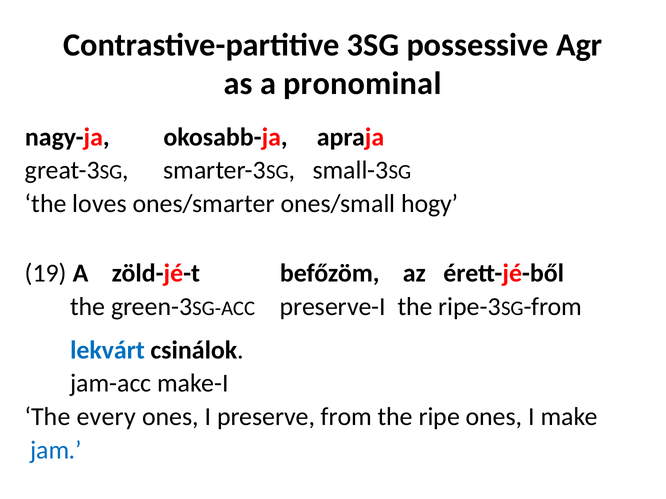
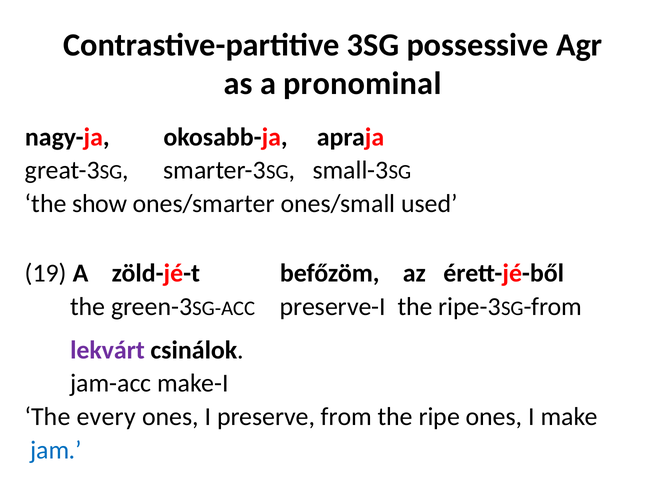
loves: loves -> show
hogy: hogy -> used
lekvárt colour: blue -> purple
